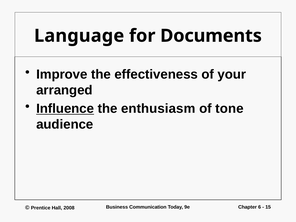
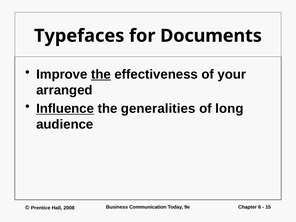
Language: Language -> Typefaces
the at (101, 74) underline: none -> present
enthusiasm: enthusiasm -> generalities
tone: tone -> long
